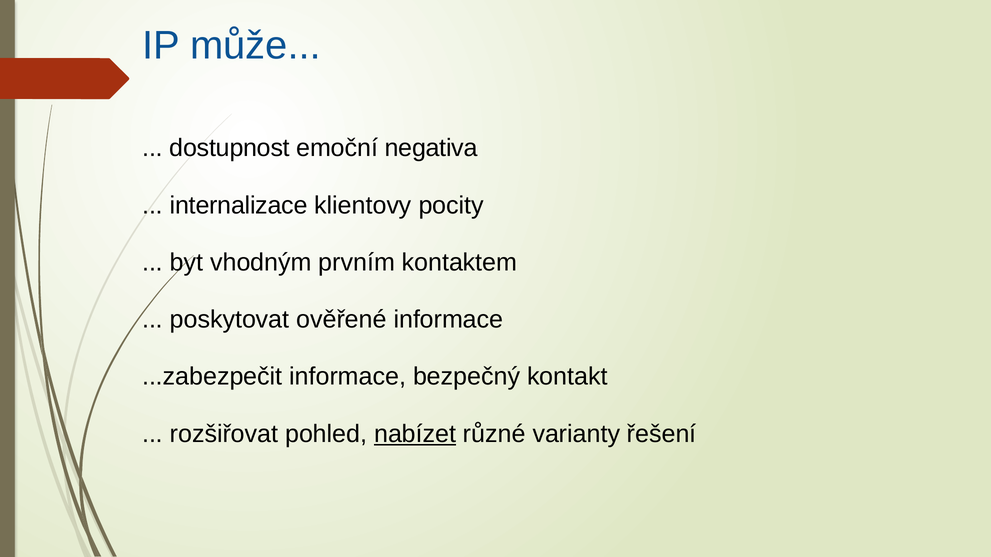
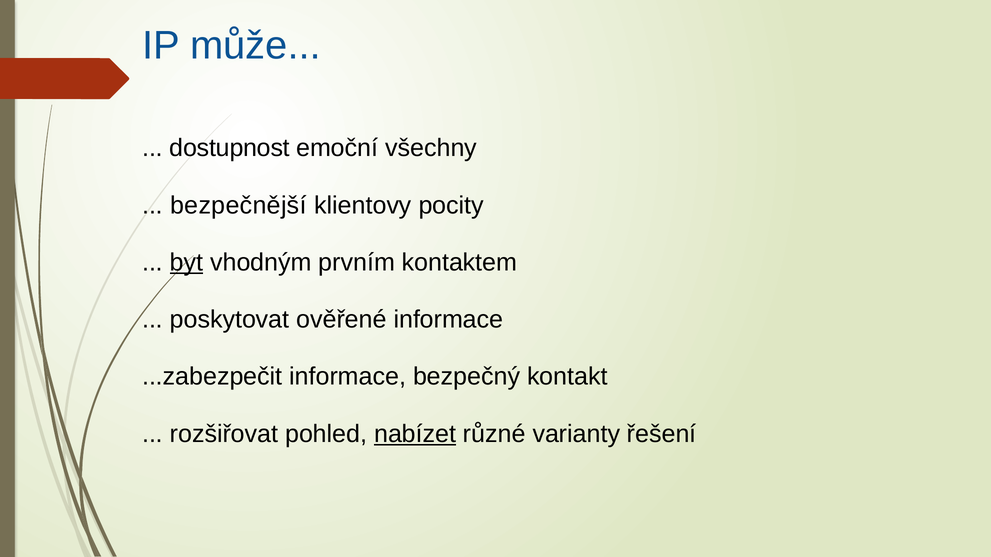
negativa: negativa -> všechny
internalizace: internalizace -> bezpečnější
byt underline: none -> present
